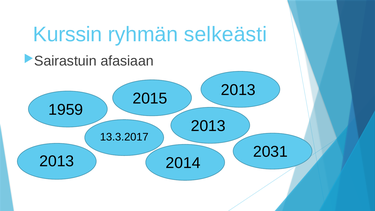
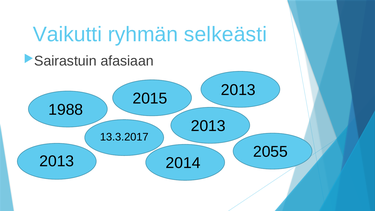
Kurssin: Kurssin -> Vaikutti
1959: 1959 -> 1988
2031: 2031 -> 2055
